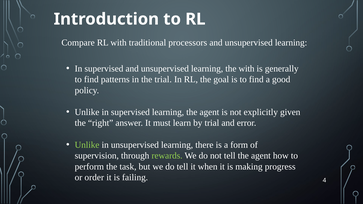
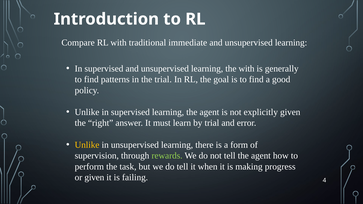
processors: processors -> immediate
Unlike at (87, 145) colour: light green -> yellow
or order: order -> given
